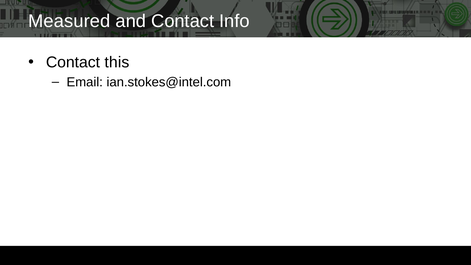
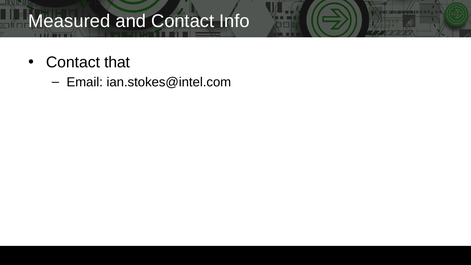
this: this -> that
